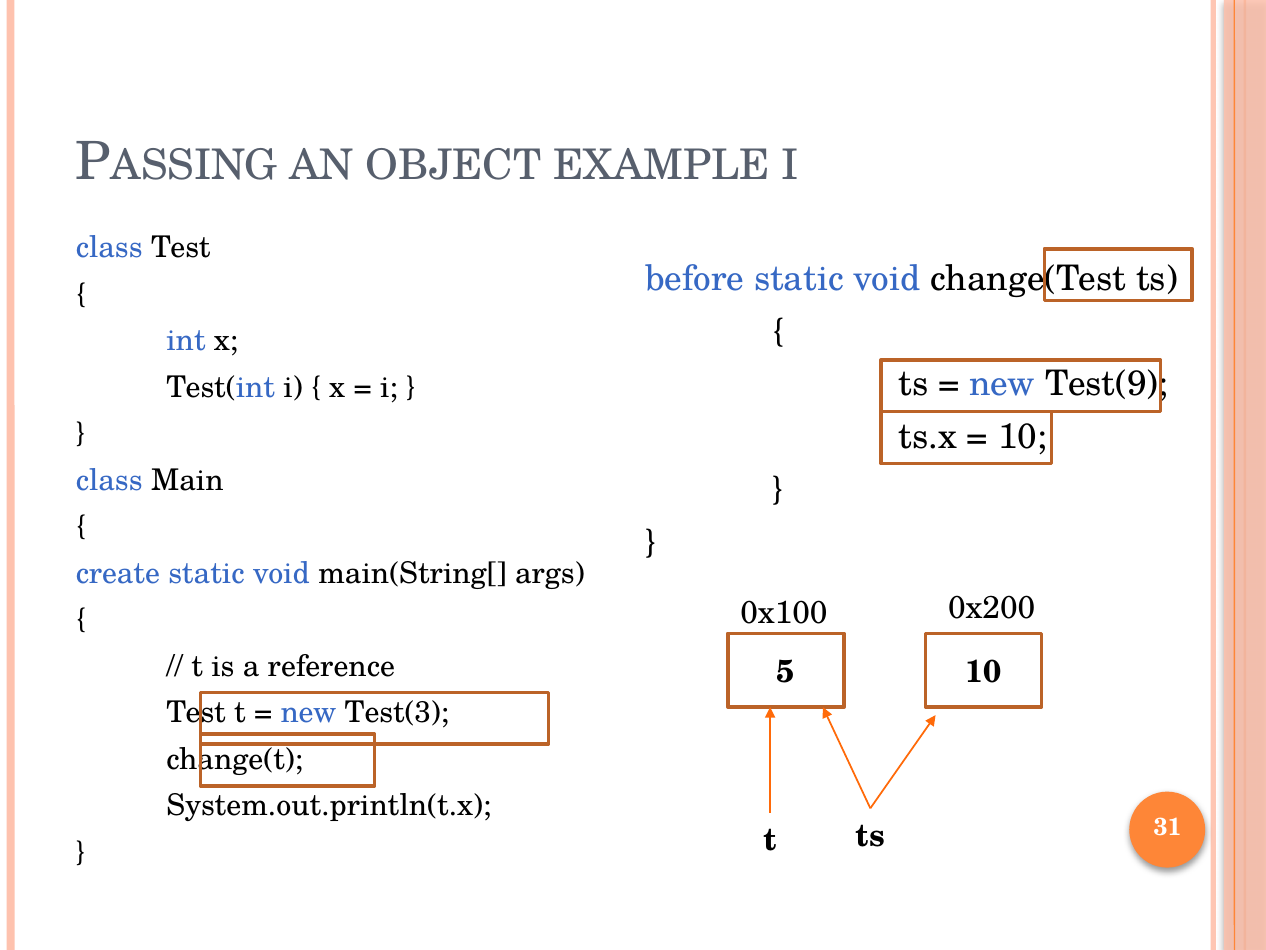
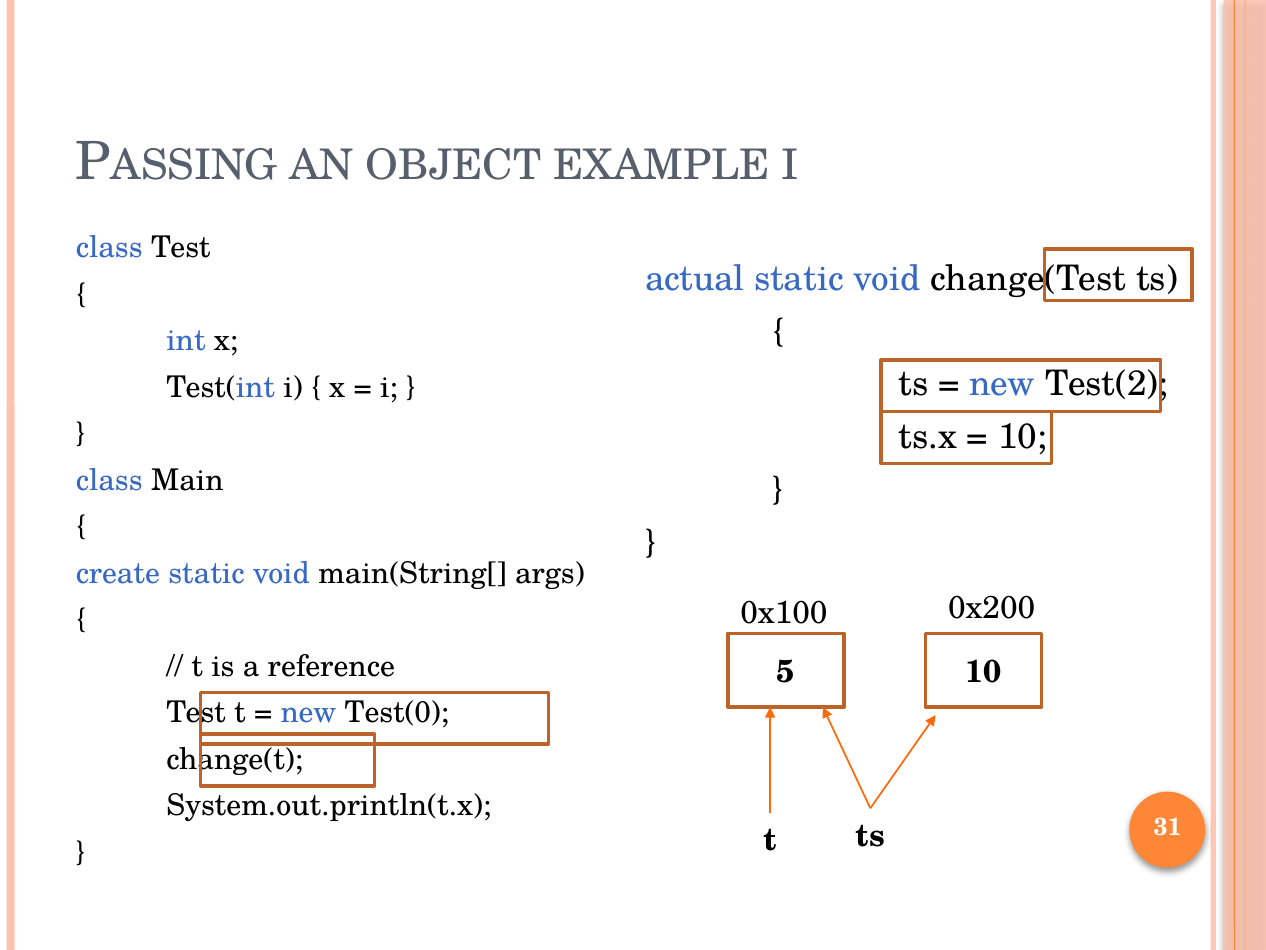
before: before -> actual
Test(9: Test(9 -> Test(2
Test(3: Test(3 -> Test(0
